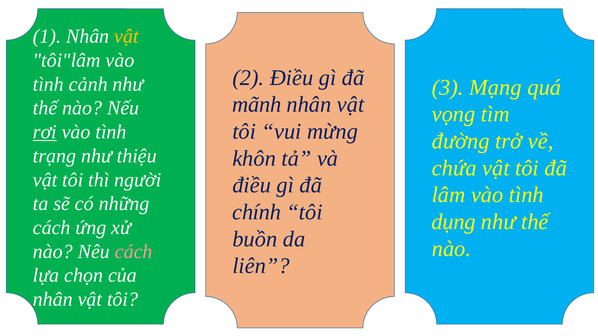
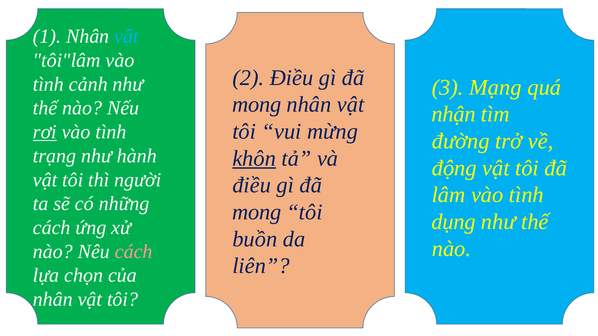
vật at (126, 36) colour: yellow -> light blue
mãnh at (257, 105): mãnh -> mong
vọng: vọng -> nhận
thiệu: thiệu -> hành
khôn underline: none -> present
chứa: chứa -> động
chính at (257, 212): chính -> mong
